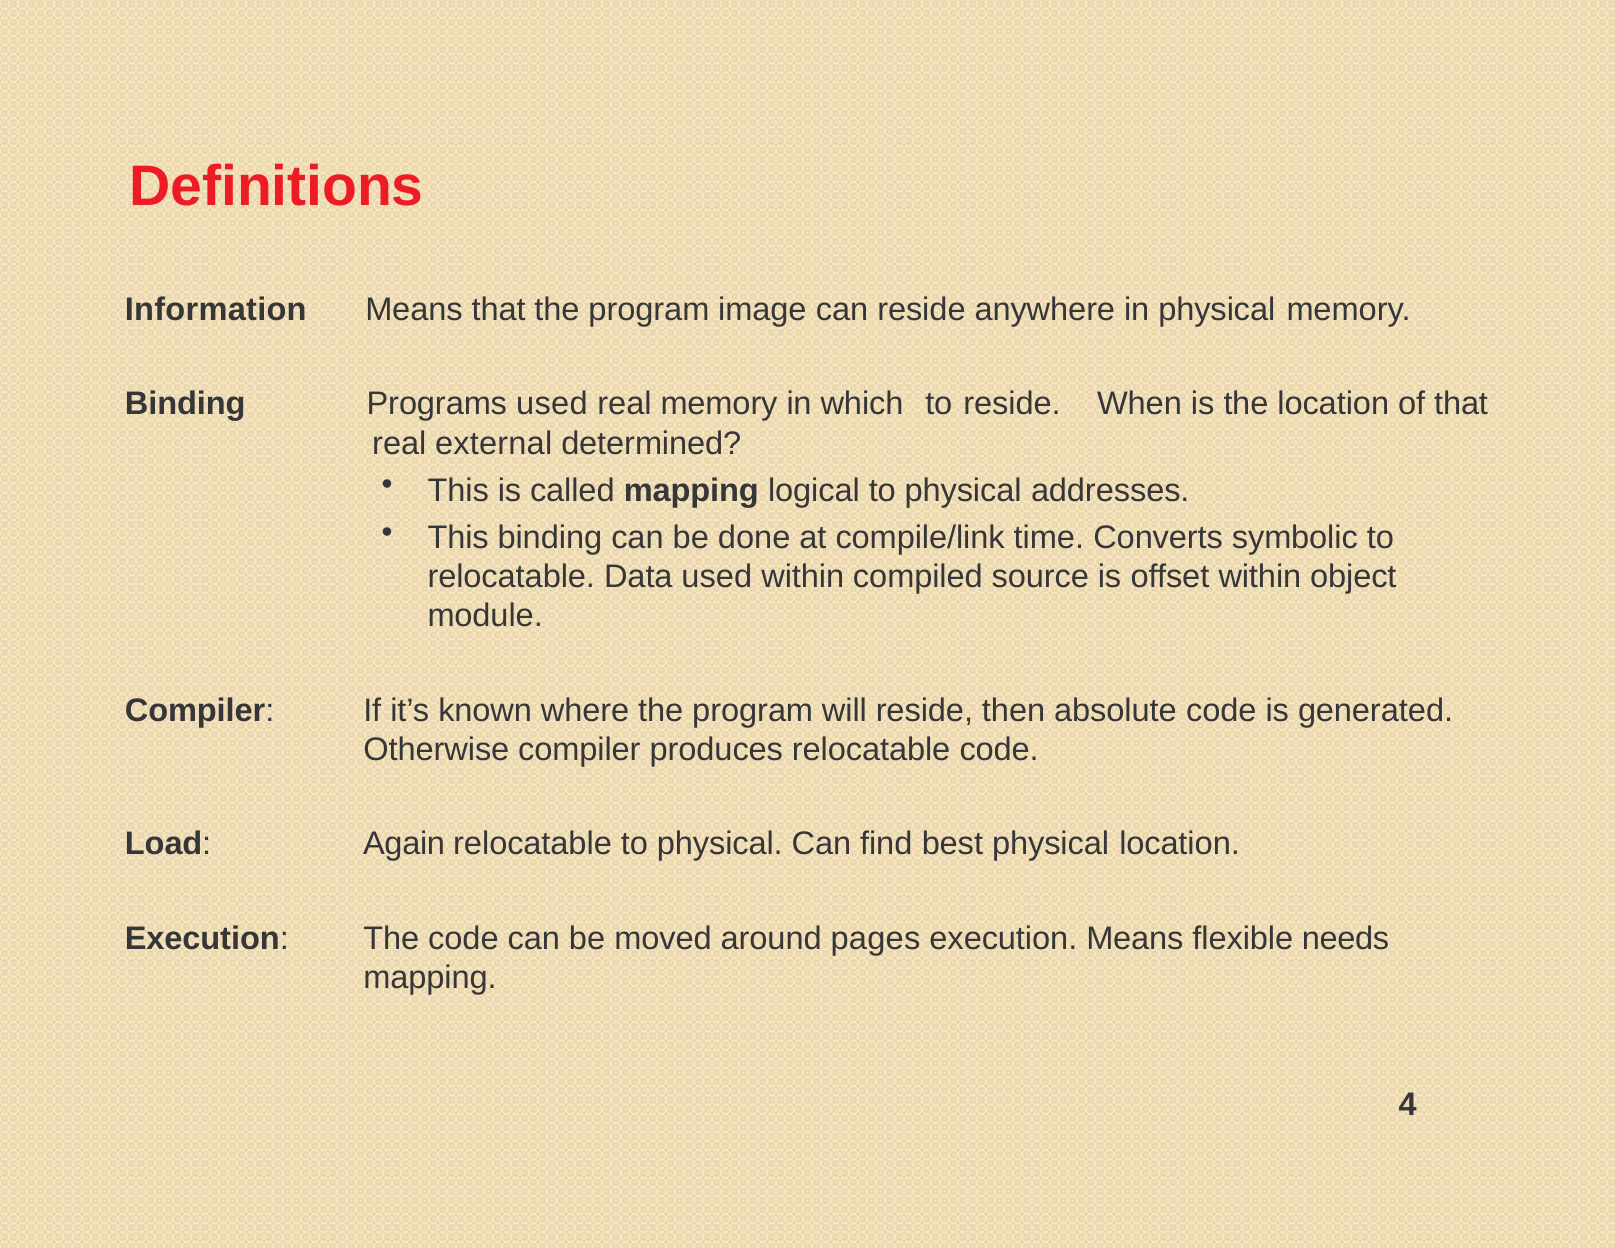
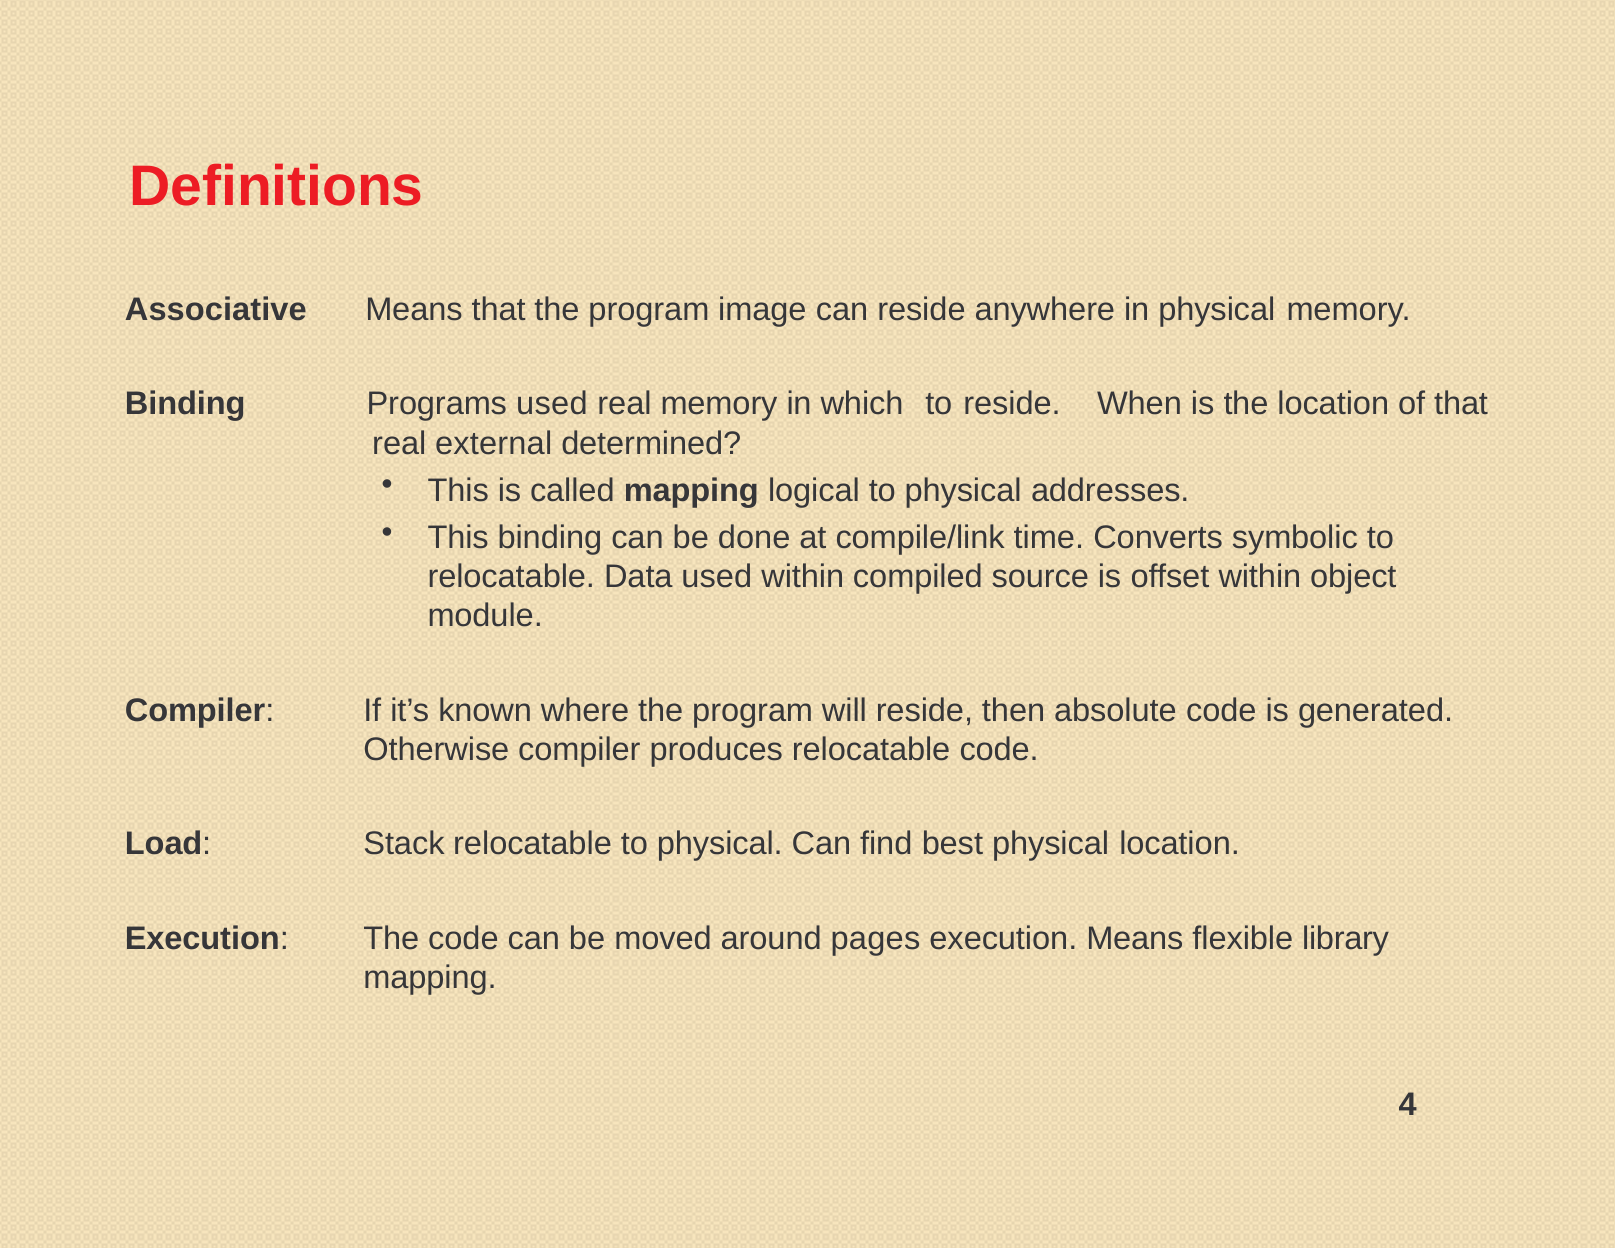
Information: Information -> Associative
Again: Again -> Stack
needs: needs -> library
